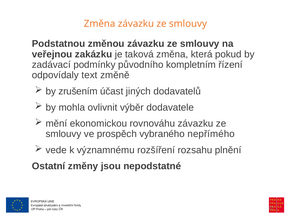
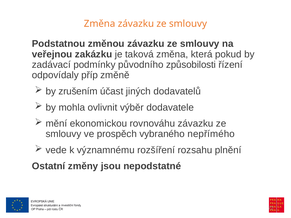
kompletním: kompletním -> způsobilosti
text: text -> příp
